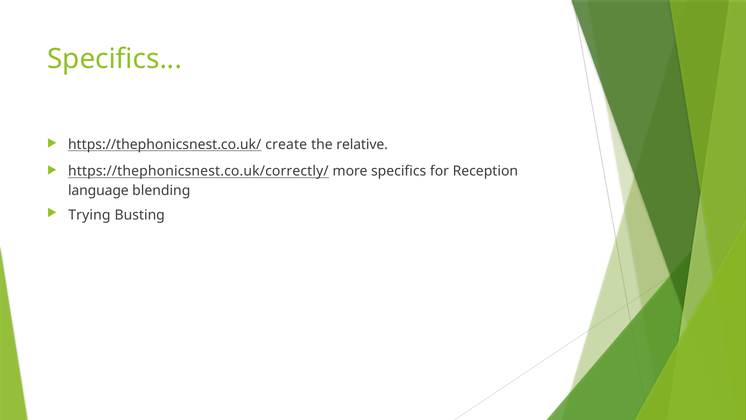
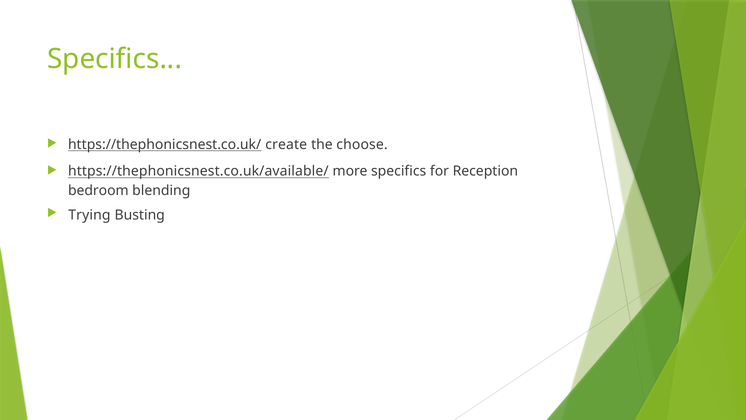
relative: relative -> choose
https://thephonicsnest.co.uk/correctly/: https://thephonicsnest.co.uk/correctly/ -> https://thephonicsnest.co.uk/available/
language: language -> bedroom
